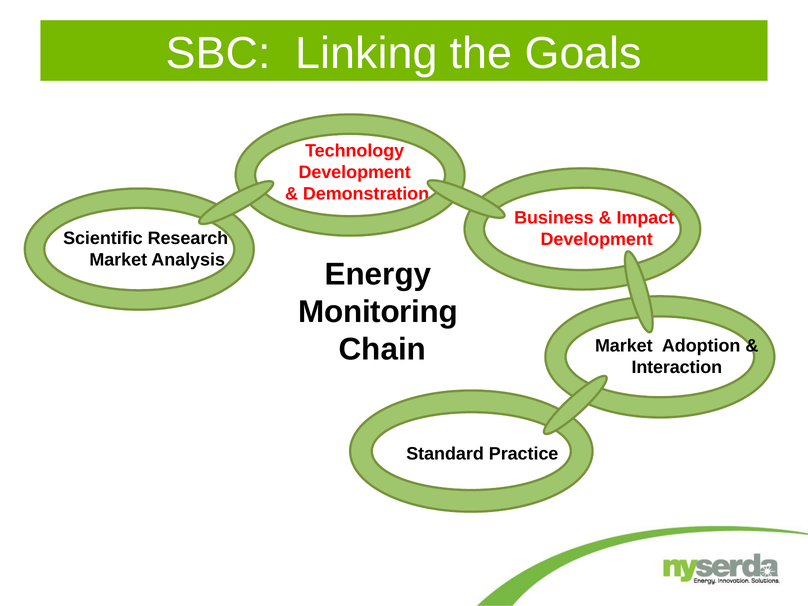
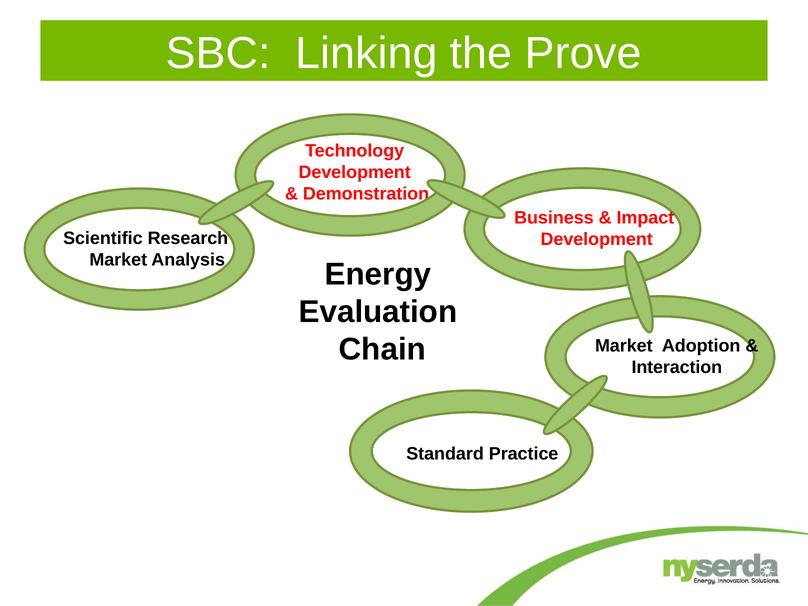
Goals: Goals -> Prove
Monitoring: Monitoring -> Evaluation
